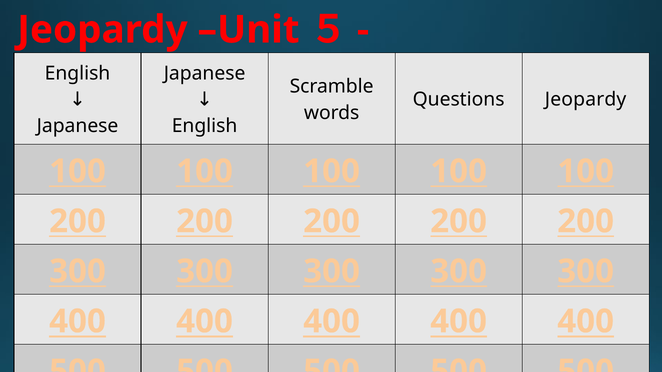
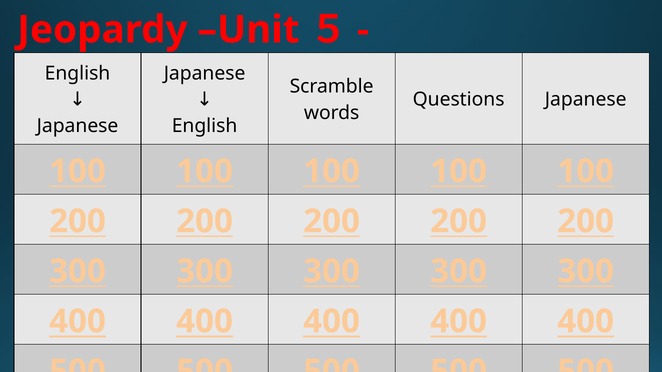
Questions Jeopardy: Jeopardy -> Japanese
